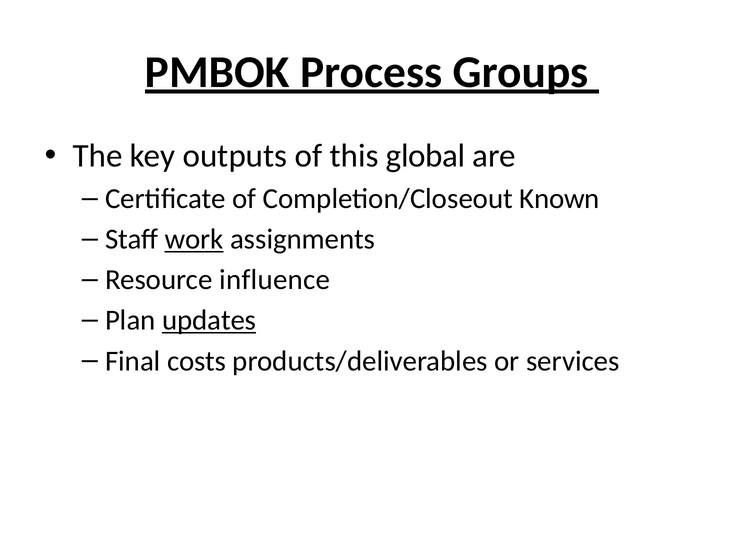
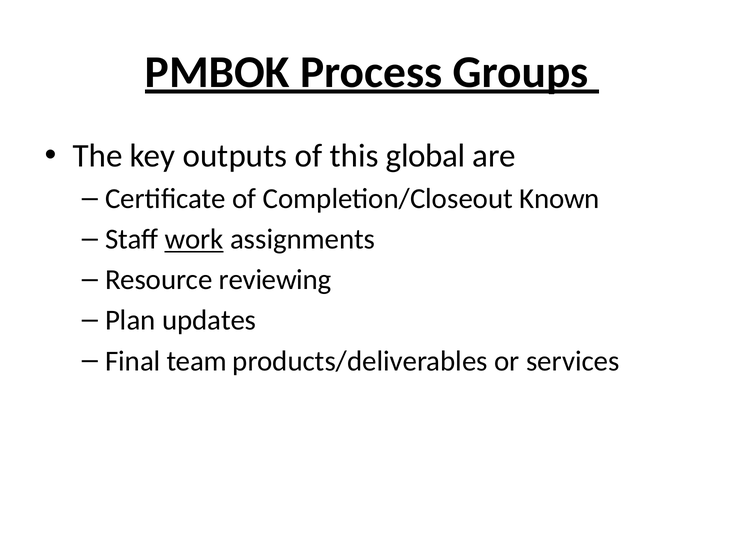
influence: influence -> reviewing
updates underline: present -> none
costs: costs -> team
